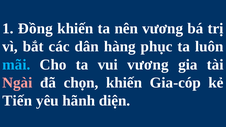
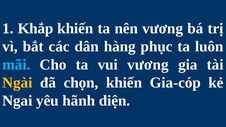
Đồng: Đồng -> Khắp
Ngài colour: pink -> yellow
Tiến: Tiến -> Ngai
